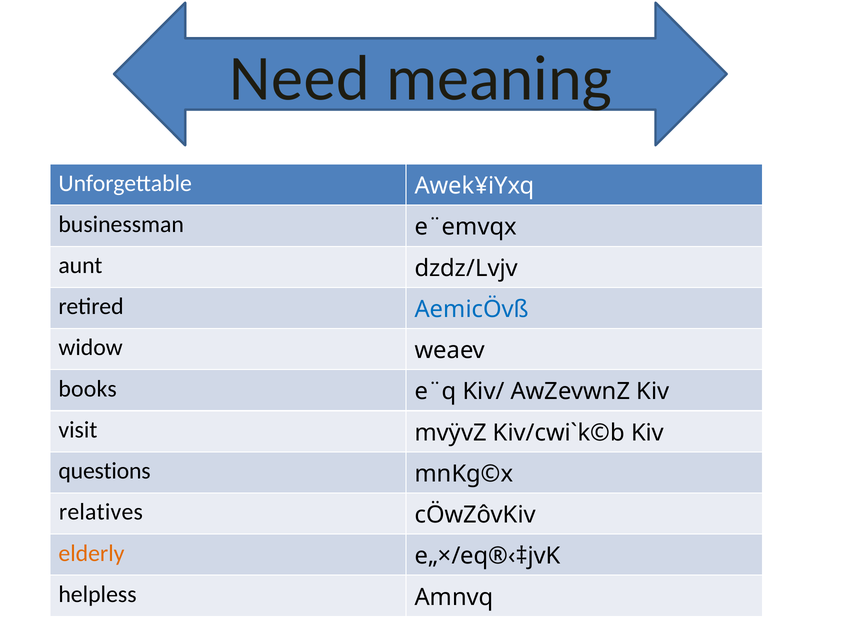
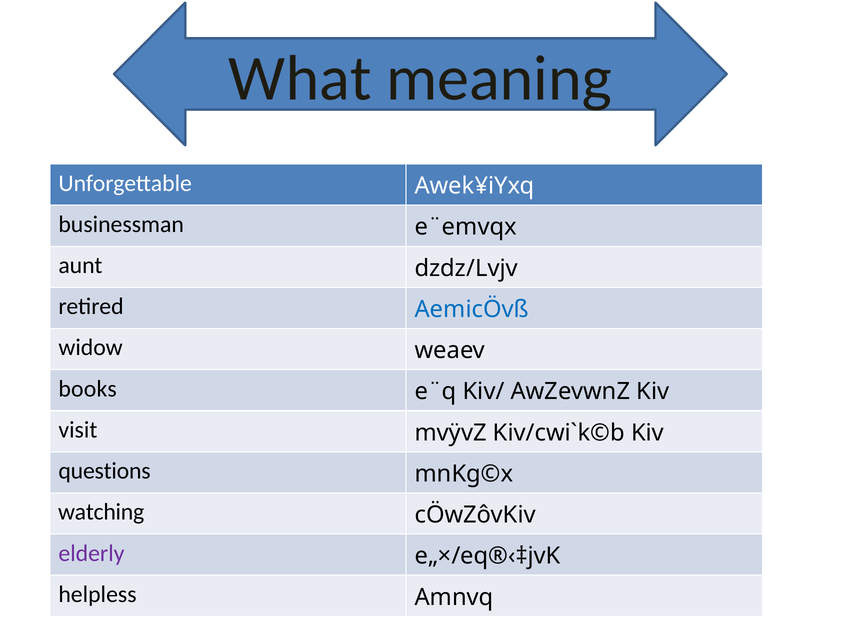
Need: Need -> What
relatives: relatives -> watching
elderly colour: orange -> purple
